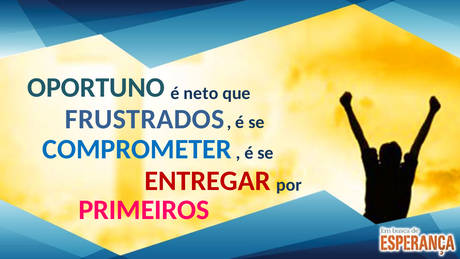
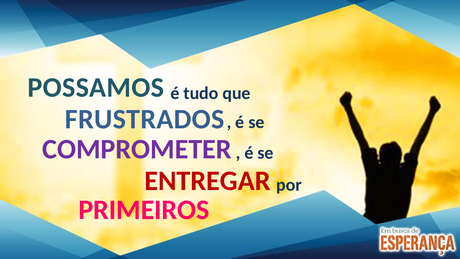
OPORTUNO: OPORTUNO -> POSSAMOS
neto: neto -> tudo
COMPROMETER colour: blue -> purple
